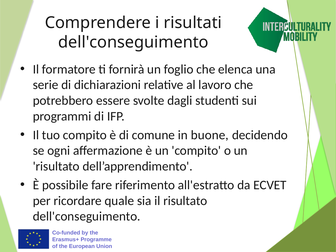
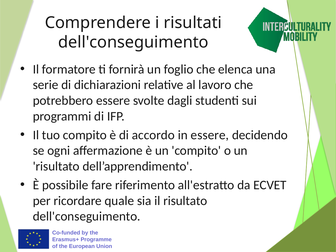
comune: comune -> accordo
in buone: buone -> essere
